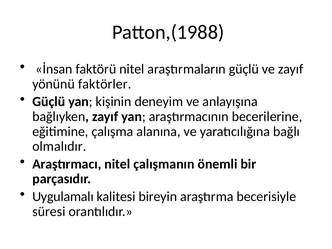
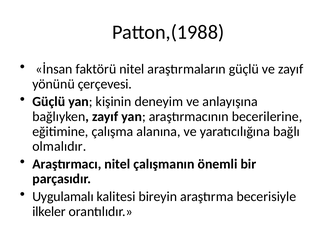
faktörler: faktörler -> çerçevesi
süresi: süresi -> ilkeler
